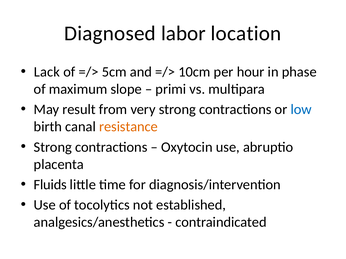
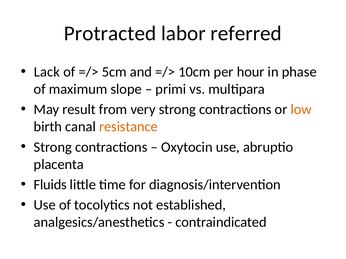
Diagnosed: Diagnosed -> Protracted
location: location -> referred
low colour: blue -> orange
